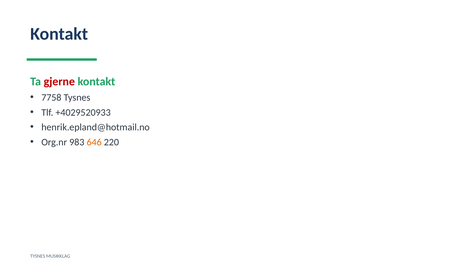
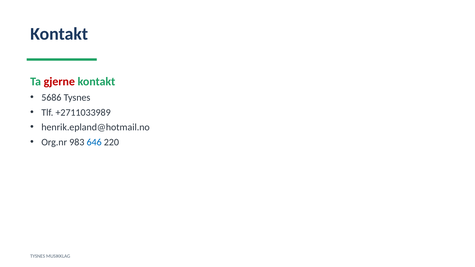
7758: 7758 -> 5686
+4029520933: +4029520933 -> +2711033989
646 colour: orange -> blue
